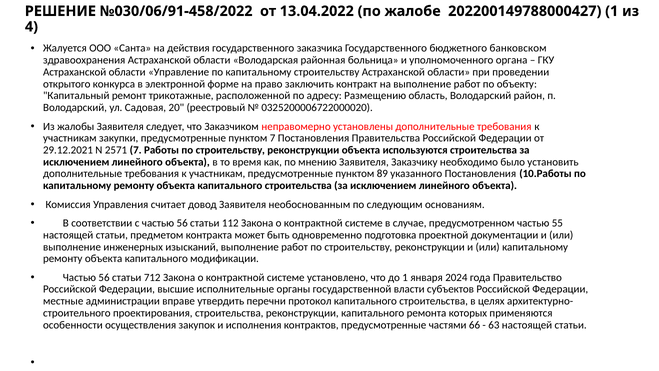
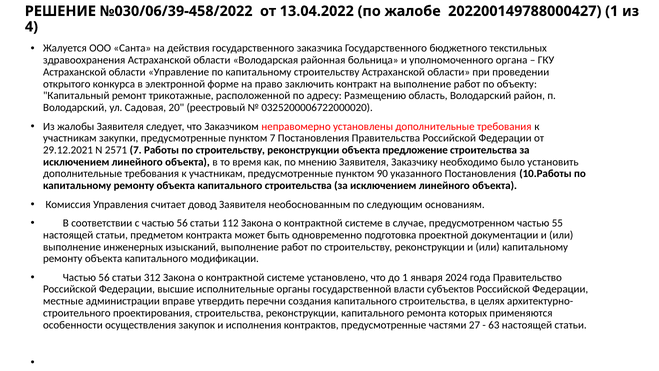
№030/06/91-458/2022: №030/06/91-458/2022 -> №030/06/39-458/2022
банковском: банковском -> текстильных
используются: используются -> предложение
89: 89 -> 90
712: 712 -> 312
протокол: протокол -> создания
66: 66 -> 27
